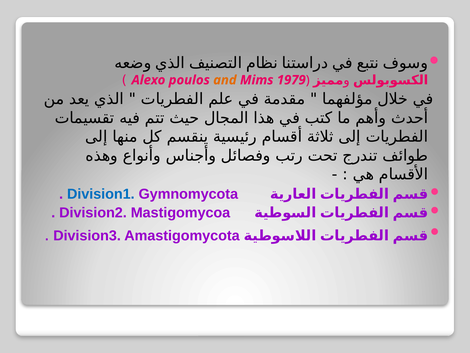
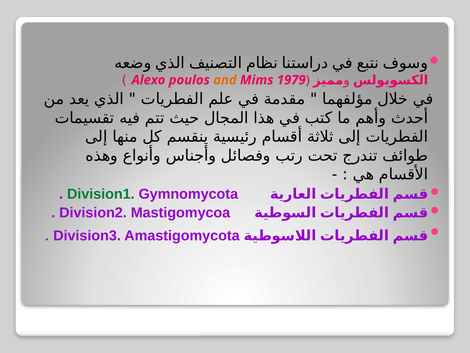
Division1 colour: blue -> green
